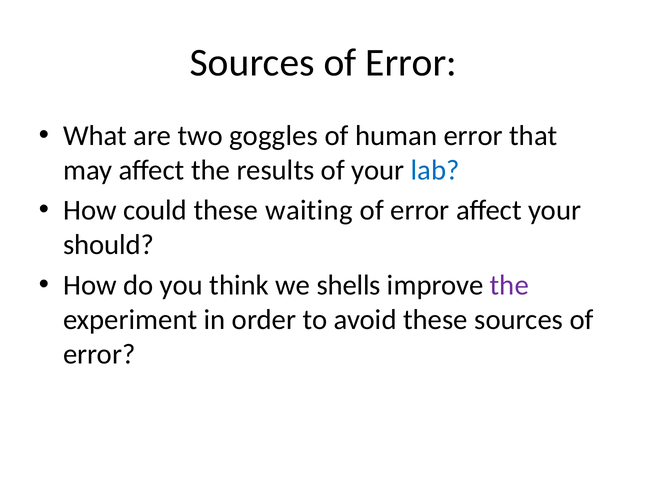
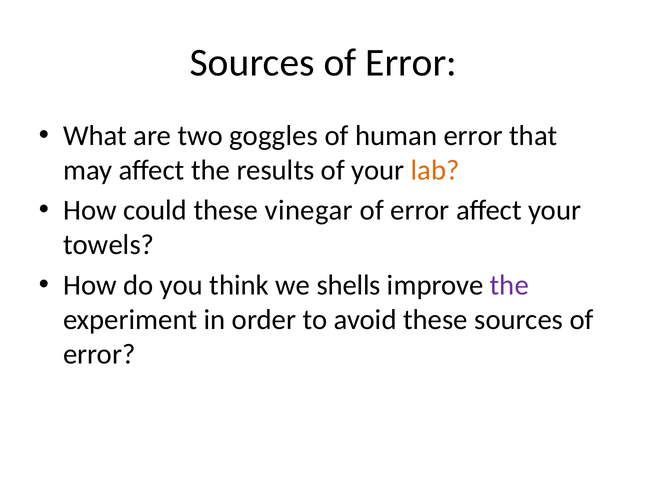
lab colour: blue -> orange
waiting: waiting -> vinegar
should: should -> towels
